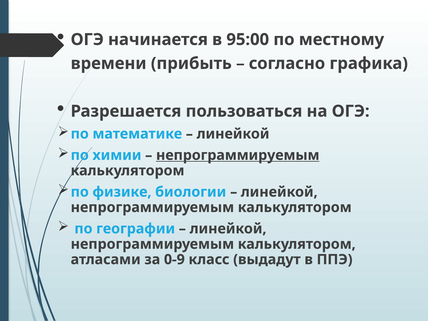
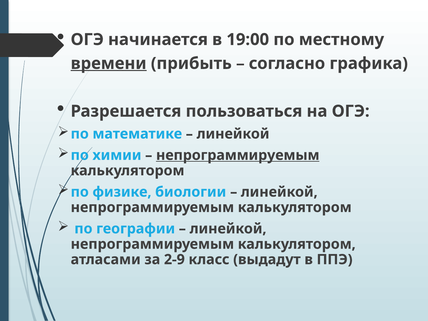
95:00: 95:00 -> 19:00
времени underline: none -> present
0-9: 0-9 -> 2-9
